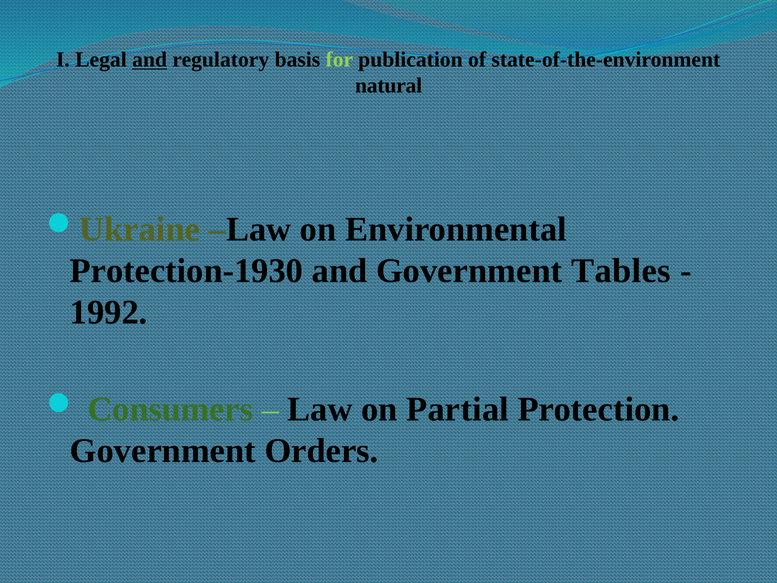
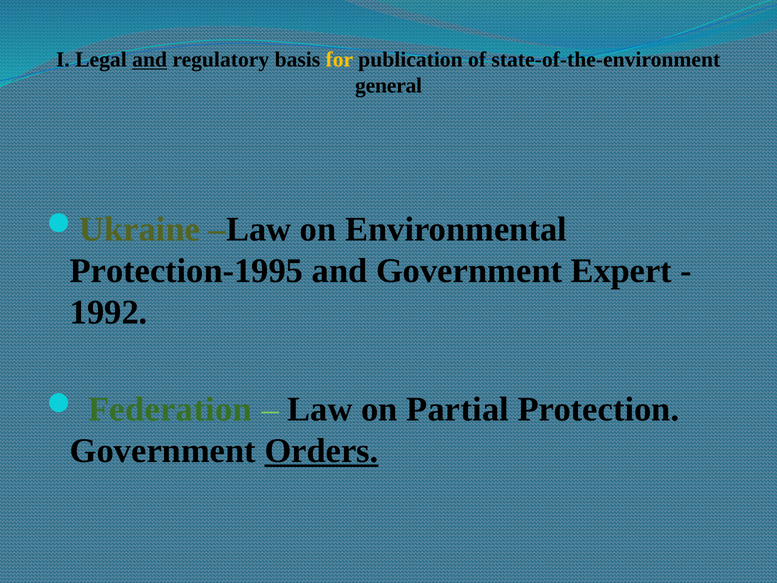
for colour: light green -> yellow
natural: natural -> general
Protection-1930: Protection-1930 -> Protection-1995
Tables: Tables -> Expert
Consumers: Consumers -> Federation
Orders underline: none -> present
